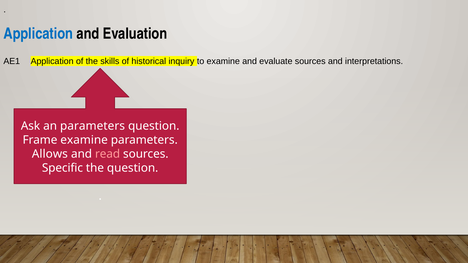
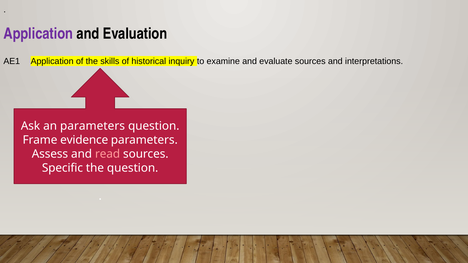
Application at (38, 34) colour: blue -> purple
Frame examine: examine -> evidence
Allows: Allows -> Assess
